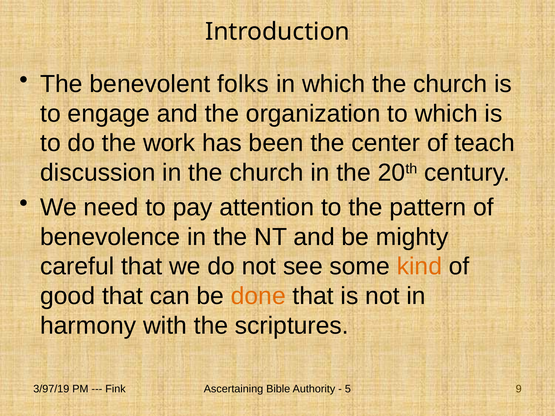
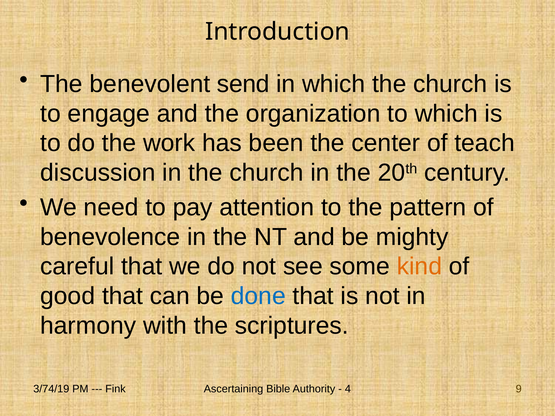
folks: folks -> send
done colour: orange -> blue
3/97/19: 3/97/19 -> 3/74/19
5: 5 -> 4
